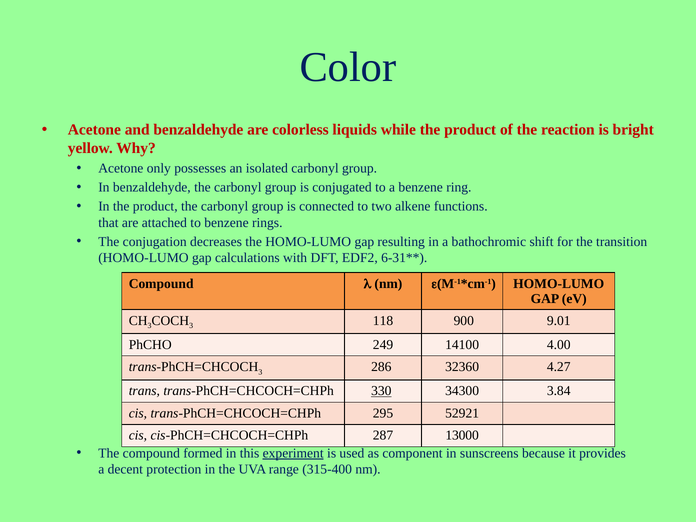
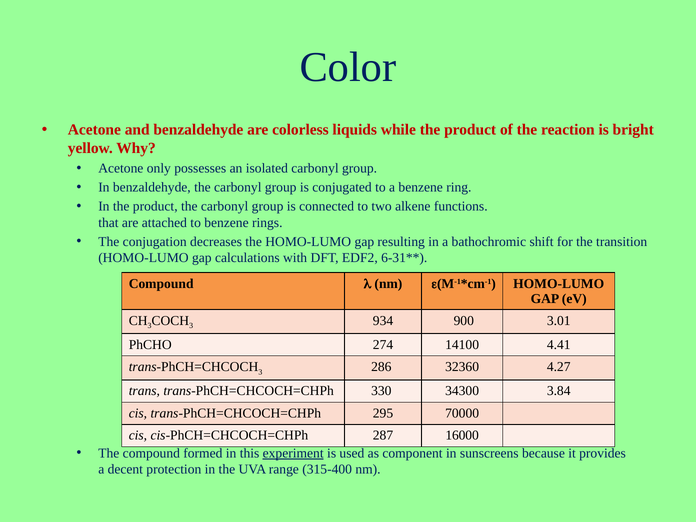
118: 118 -> 934
9.01: 9.01 -> 3.01
249: 249 -> 274
4.00: 4.00 -> 4.41
330 underline: present -> none
52921: 52921 -> 70000
13000: 13000 -> 16000
